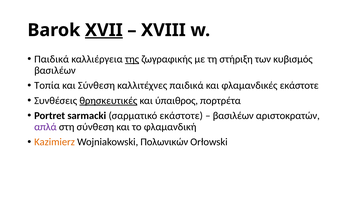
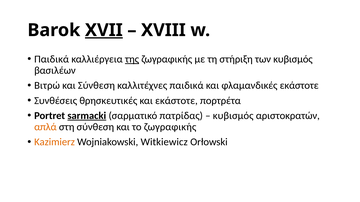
Τοπία: Τοπία -> Βιτρώ
θρησκευτικές underline: present -> none
και ύπαιθρος: ύπαιθρος -> εκάστοτε
sarmacki underline: none -> present
σαρματικό εκάστοτε: εκάστοτε -> πατρίδας
βασιλέων at (233, 116): βασιλέων -> κυβισμός
απλά colour: purple -> orange
το φλαμανδική: φλαμανδική -> ζωγραφικής
Πολωνικών: Πολωνικών -> Witkiewicz
